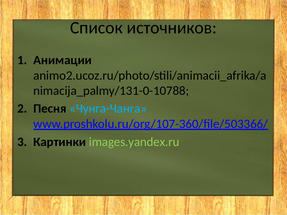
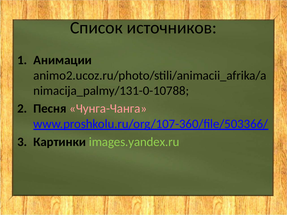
Чунга-Чанга colour: light blue -> pink
